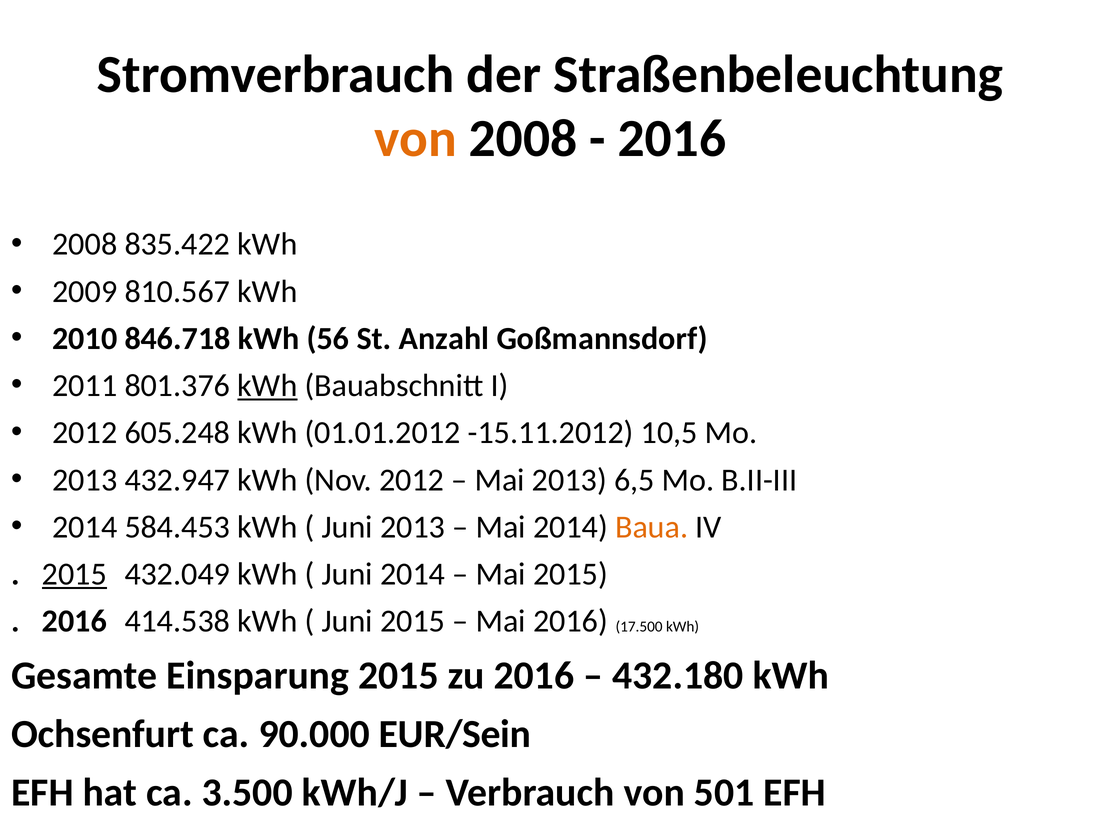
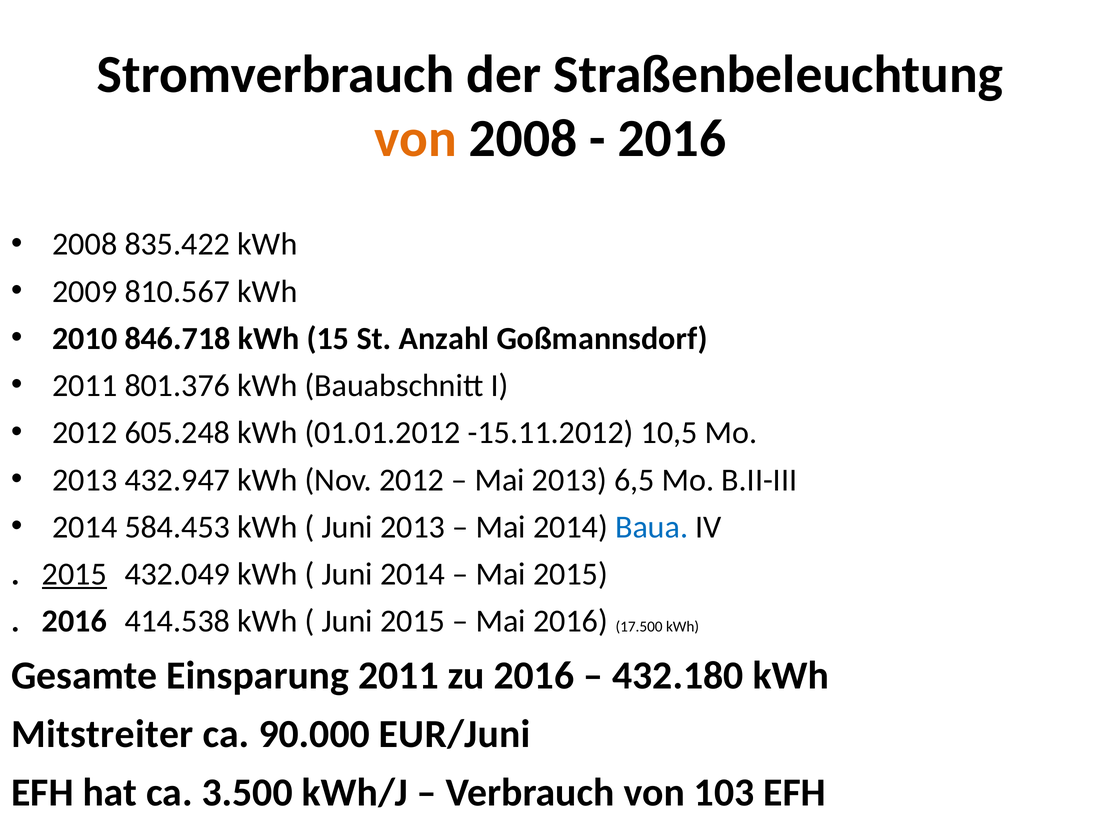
56: 56 -> 15
kWh at (267, 386) underline: present -> none
Baua colour: orange -> blue
Einsparung 2015: 2015 -> 2011
Ochsenfurt: Ochsenfurt -> Mitstreiter
EUR/Sein: EUR/Sein -> EUR/Juni
501: 501 -> 103
